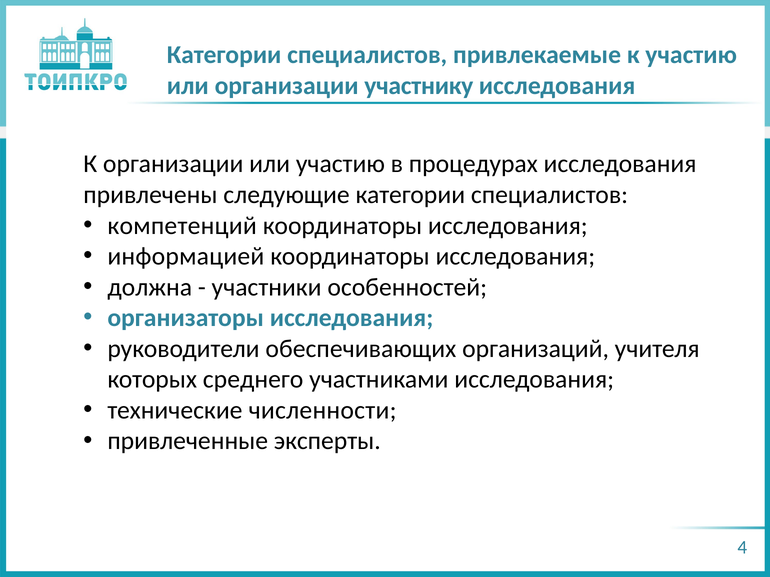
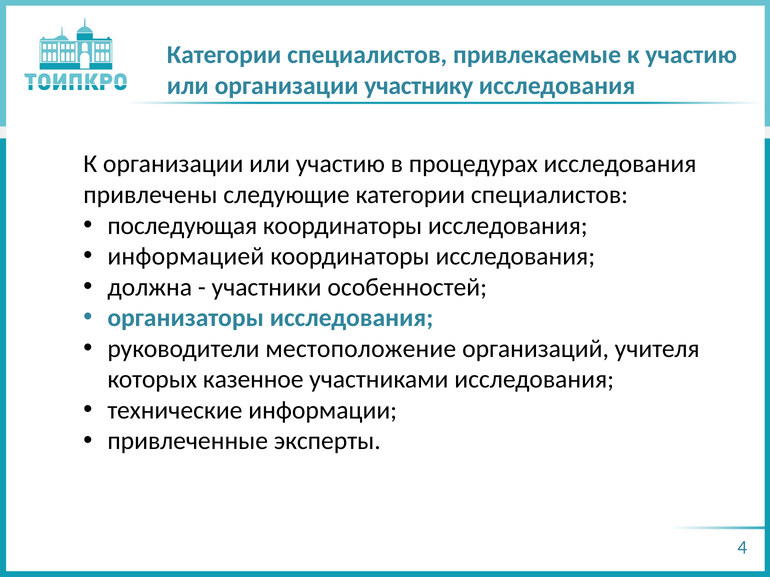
компетенций: компетенций -> последующая
обеспечивающих: обеспечивающих -> местоположение
среднего: среднего -> казенное
численности: численности -> информации
